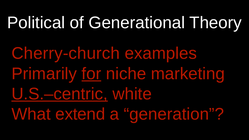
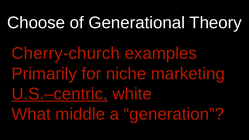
Political: Political -> Choose
for underline: present -> none
extend: extend -> middle
